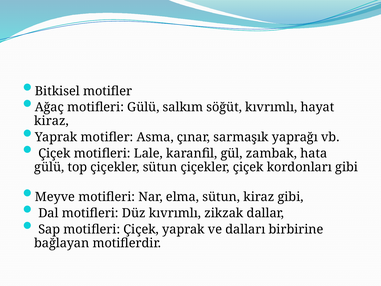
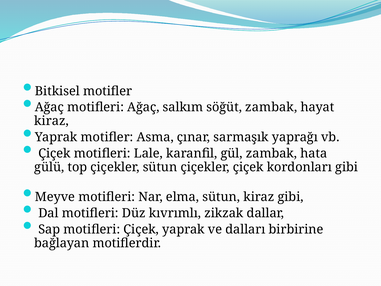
motifleri Gülü: Gülü -> Ağaç
söğüt kıvrımlı: kıvrımlı -> zambak
